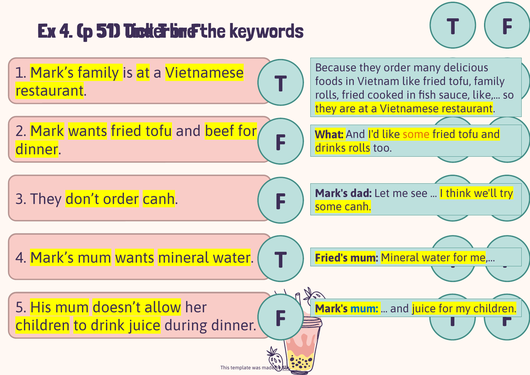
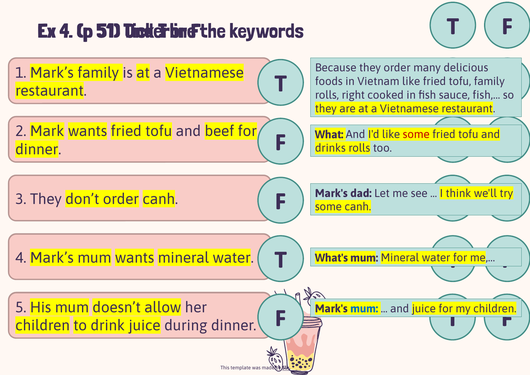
rolls fried: fried -> right
sauce like: like -> fish
some at (416, 134) colour: orange -> red
Fried's: Fried's -> What's
